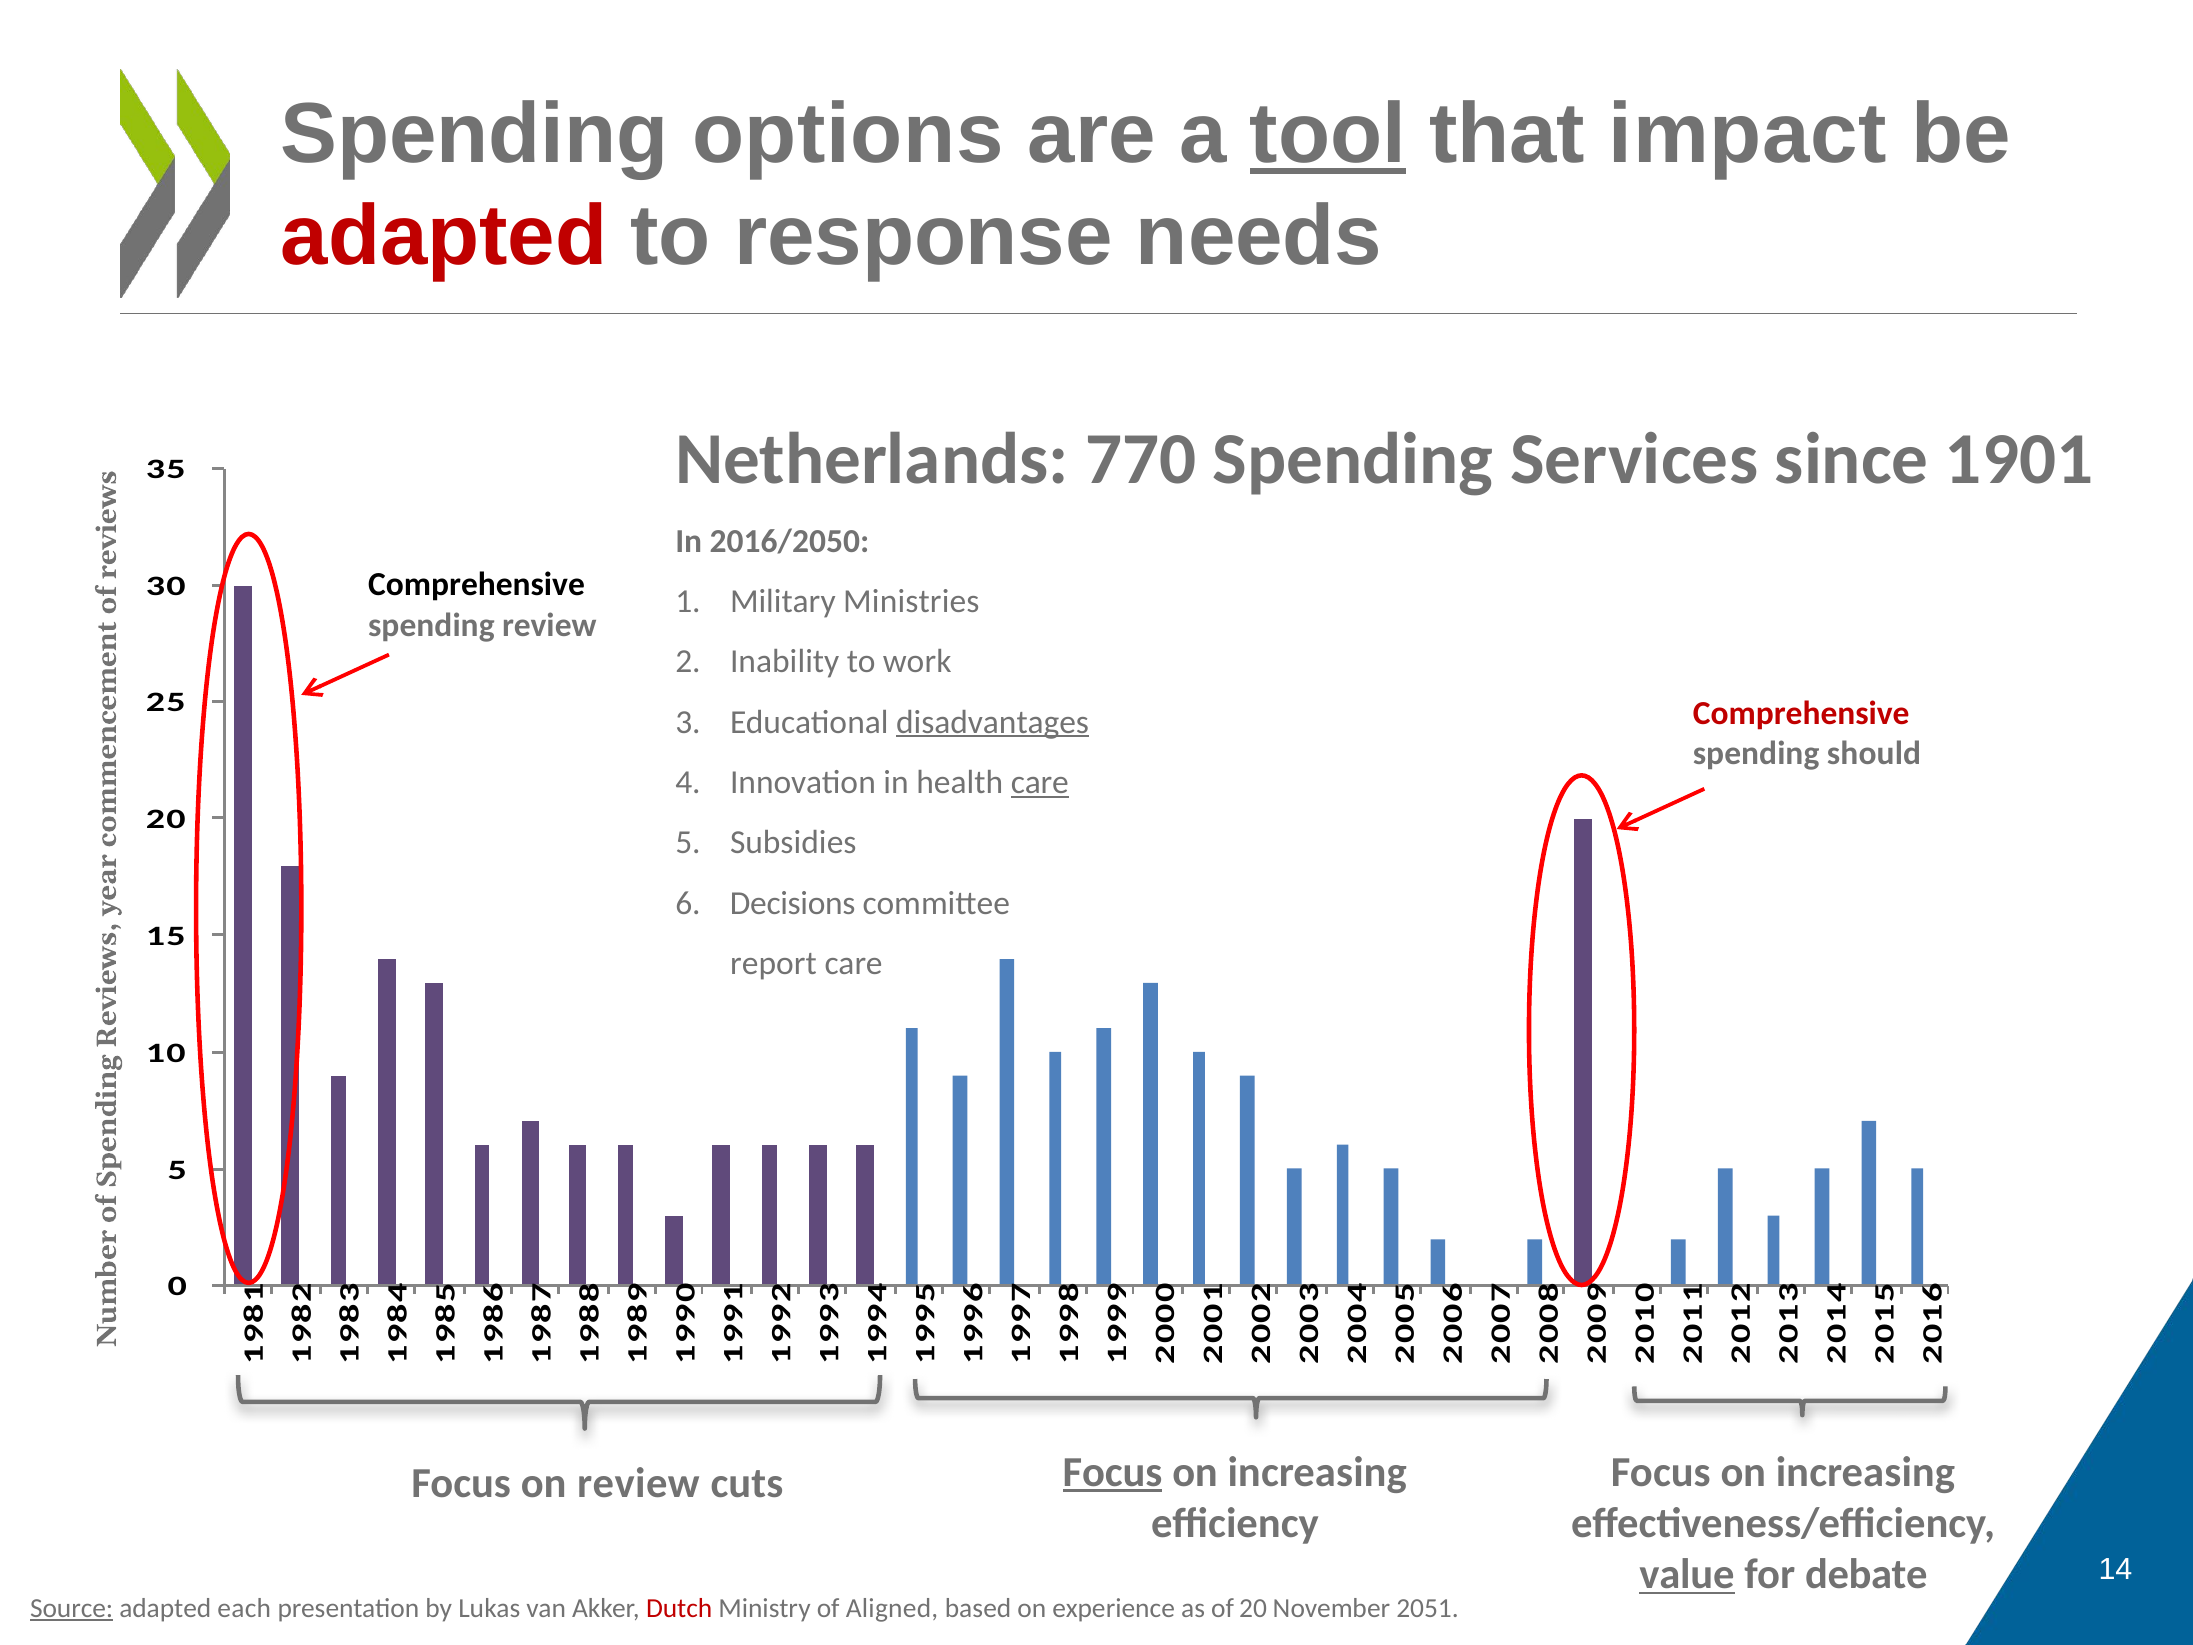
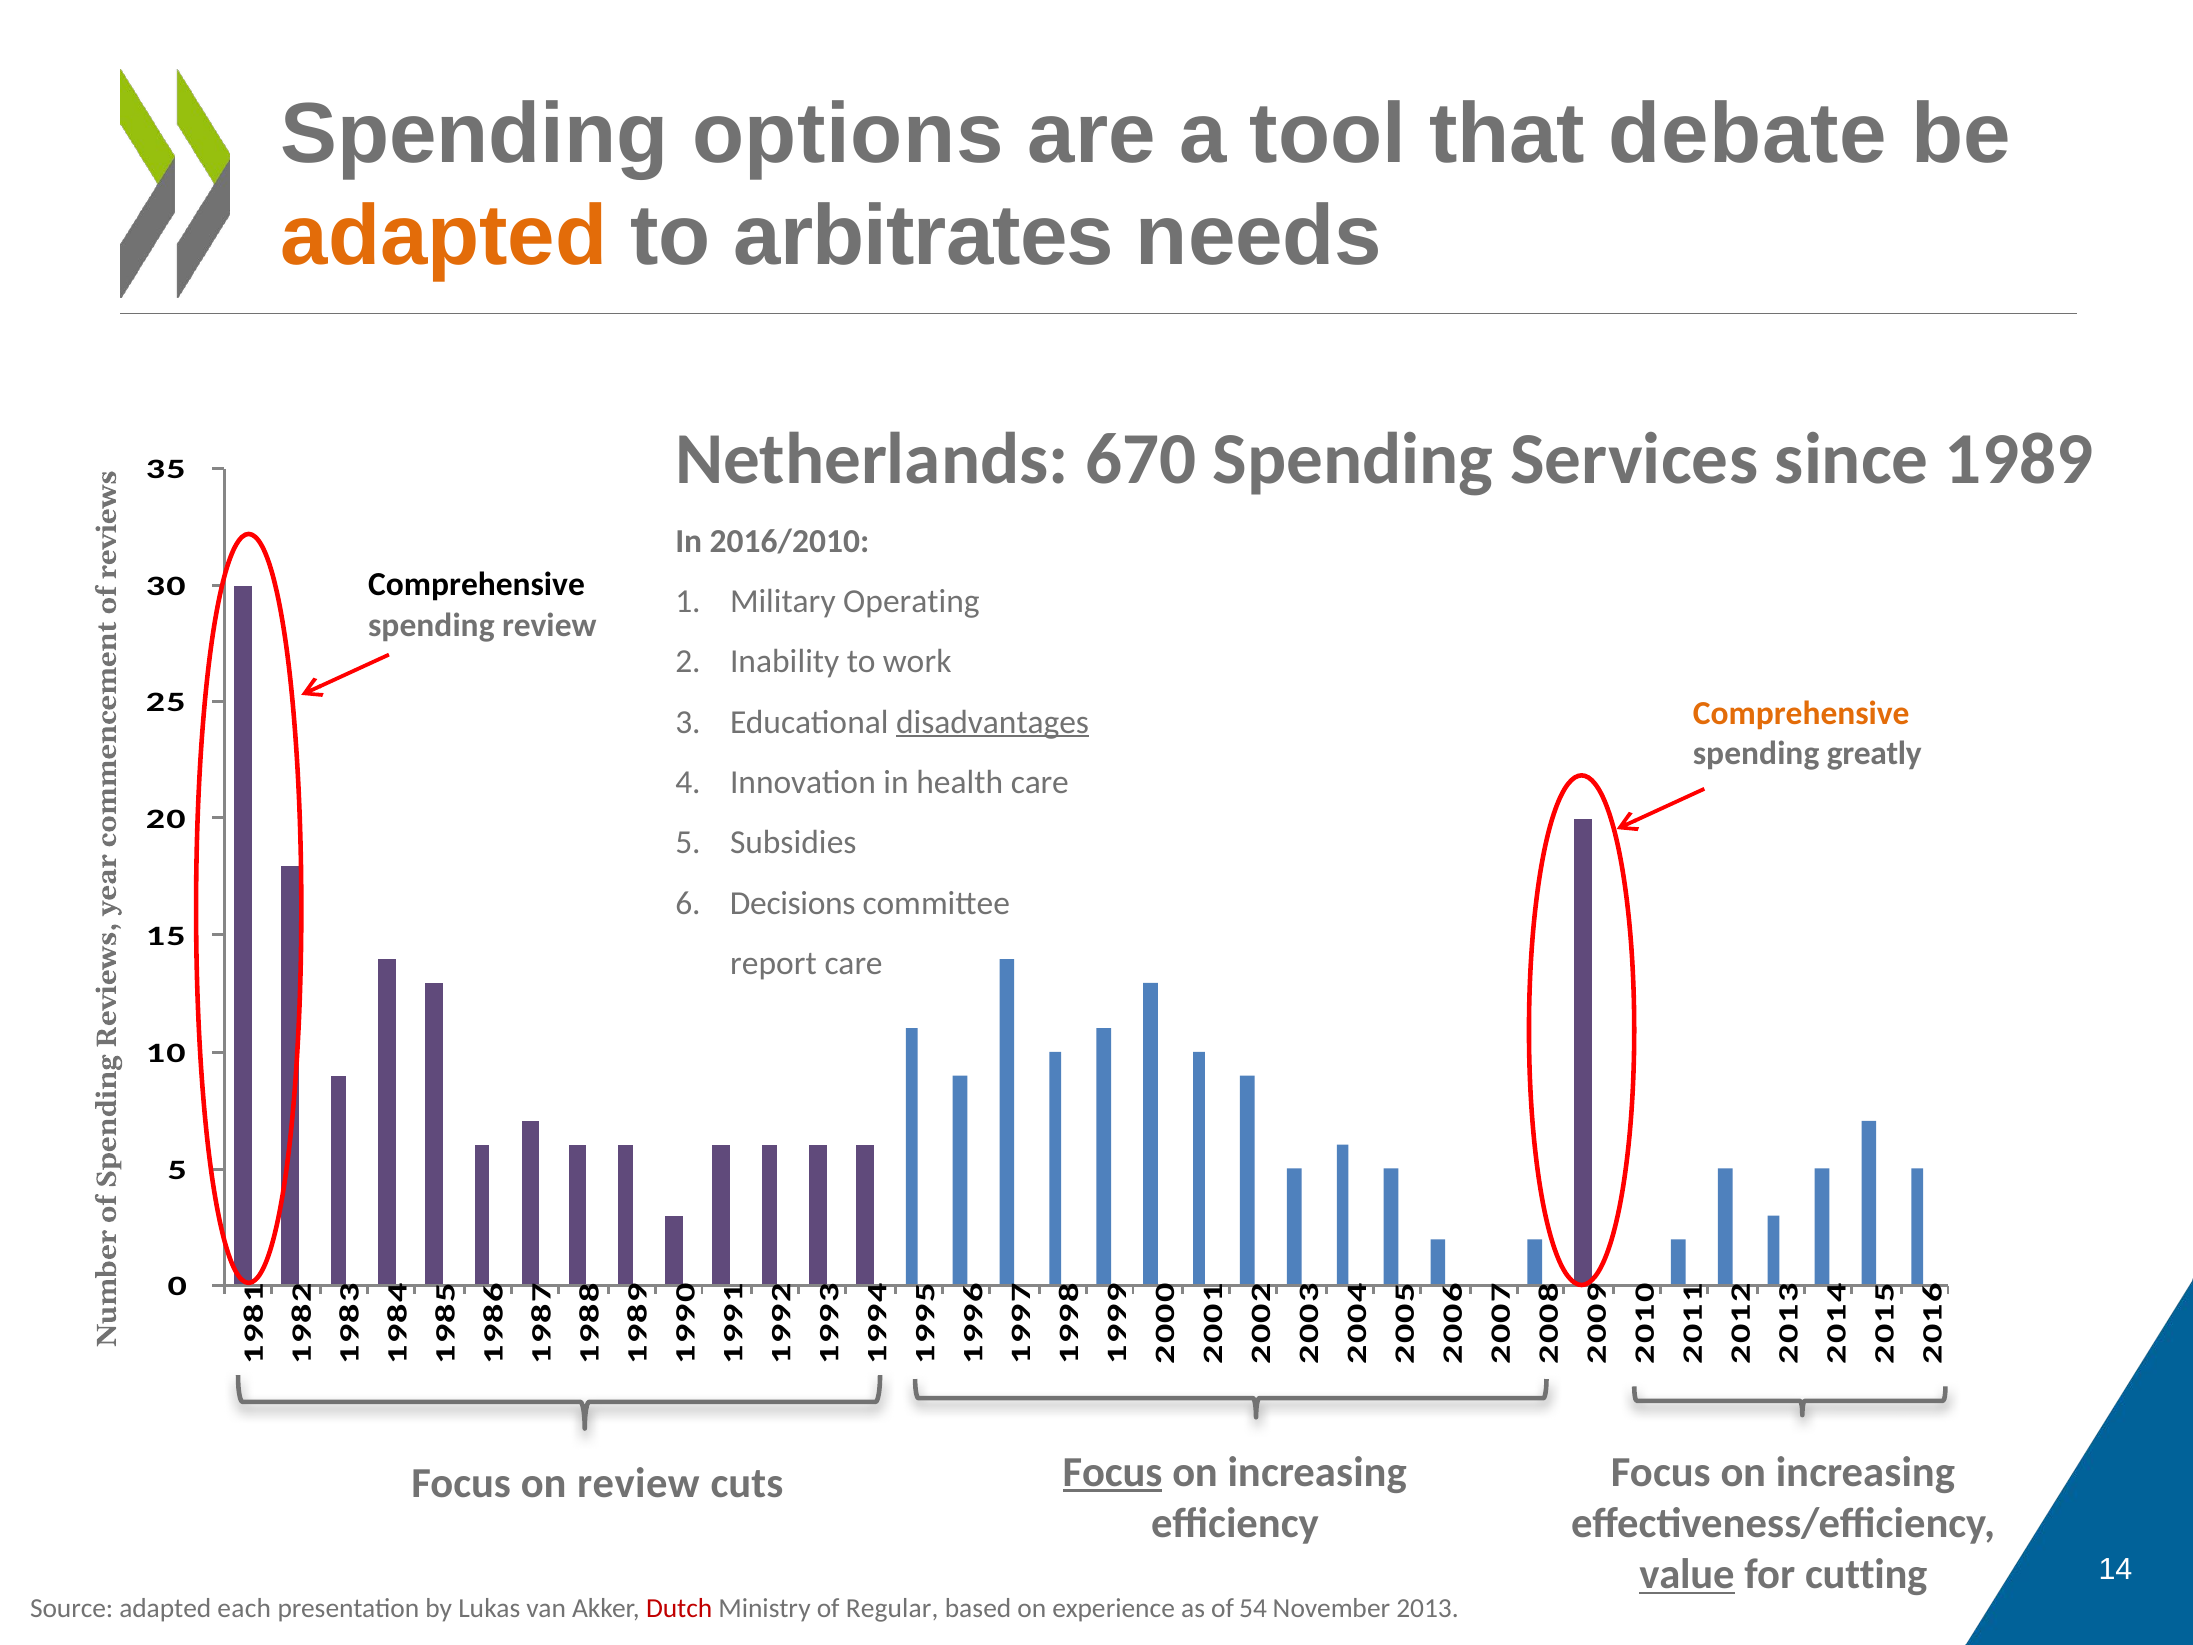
tool underline: present -> none
impact: impact -> debate
adapted at (444, 237) colour: red -> orange
response: response -> arbitrates
770: 770 -> 670
1901: 1901 -> 1989
2016/2050: 2016/2050 -> 2016/2010
Ministries: Ministries -> Operating
Comprehensive at (1801, 713) colour: red -> orange
should: should -> greatly
care at (1040, 782) underline: present -> none
debate: debate -> cutting
Source underline: present -> none
Aligned: Aligned -> Regular
of 20: 20 -> 54
2051: 2051 -> 2013
